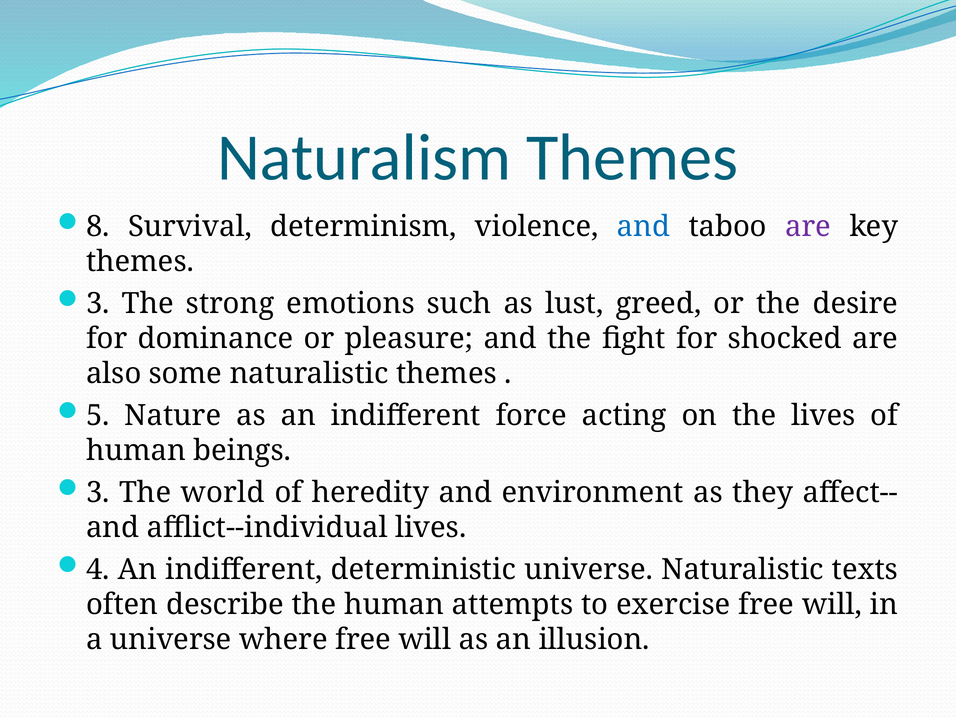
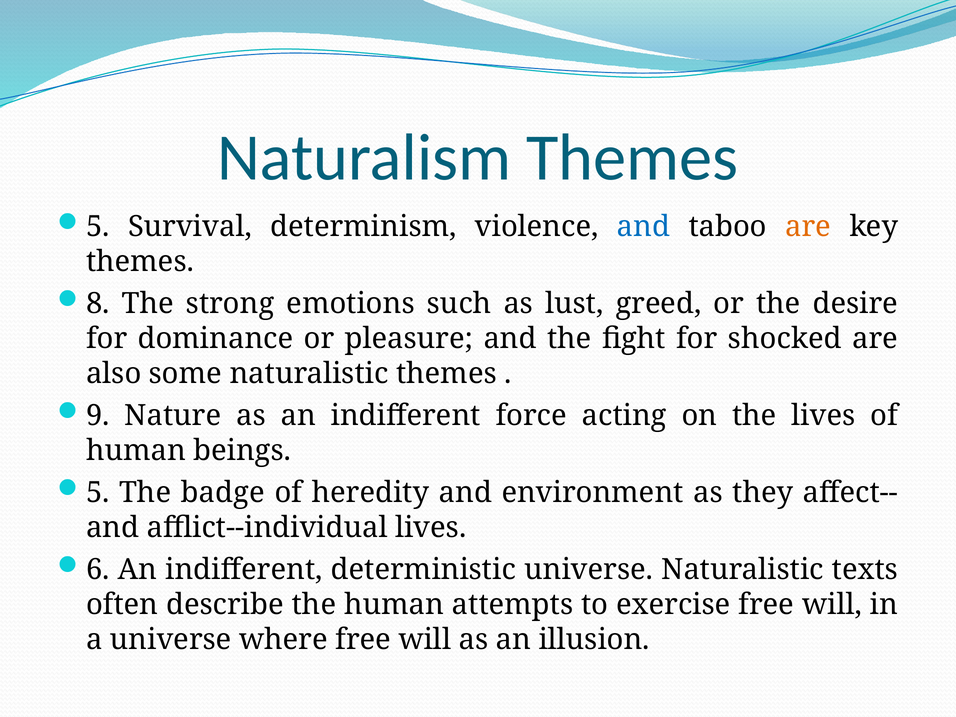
8 at (98, 227): 8 -> 5
are at (808, 227) colour: purple -> orange
3 at (98, 304): 3 -> 8
5: 5 -> 9
3 at (98, 493): 3 -> 5
world: world -> badge
4: 4 -> 6
